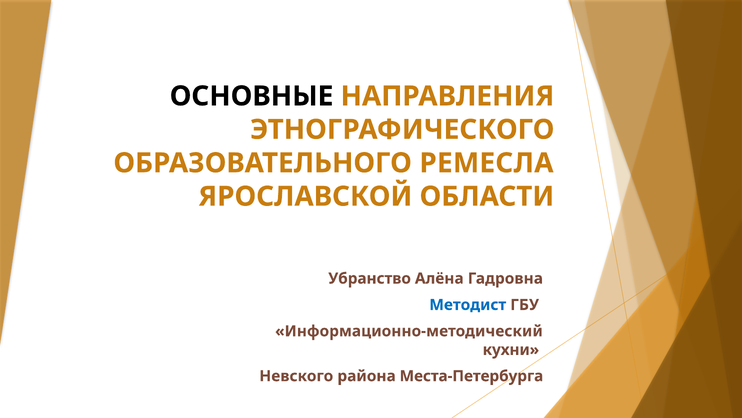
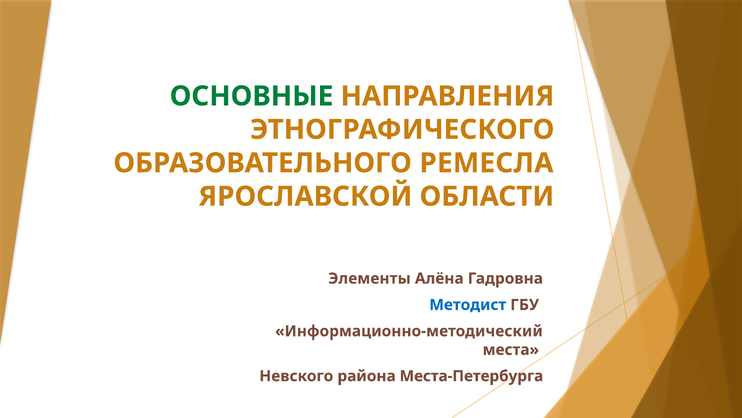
ОСНОВНЫЕ colour: black -> green
Убранство: Убранство -> Элементы
кухни: кухни -> места
